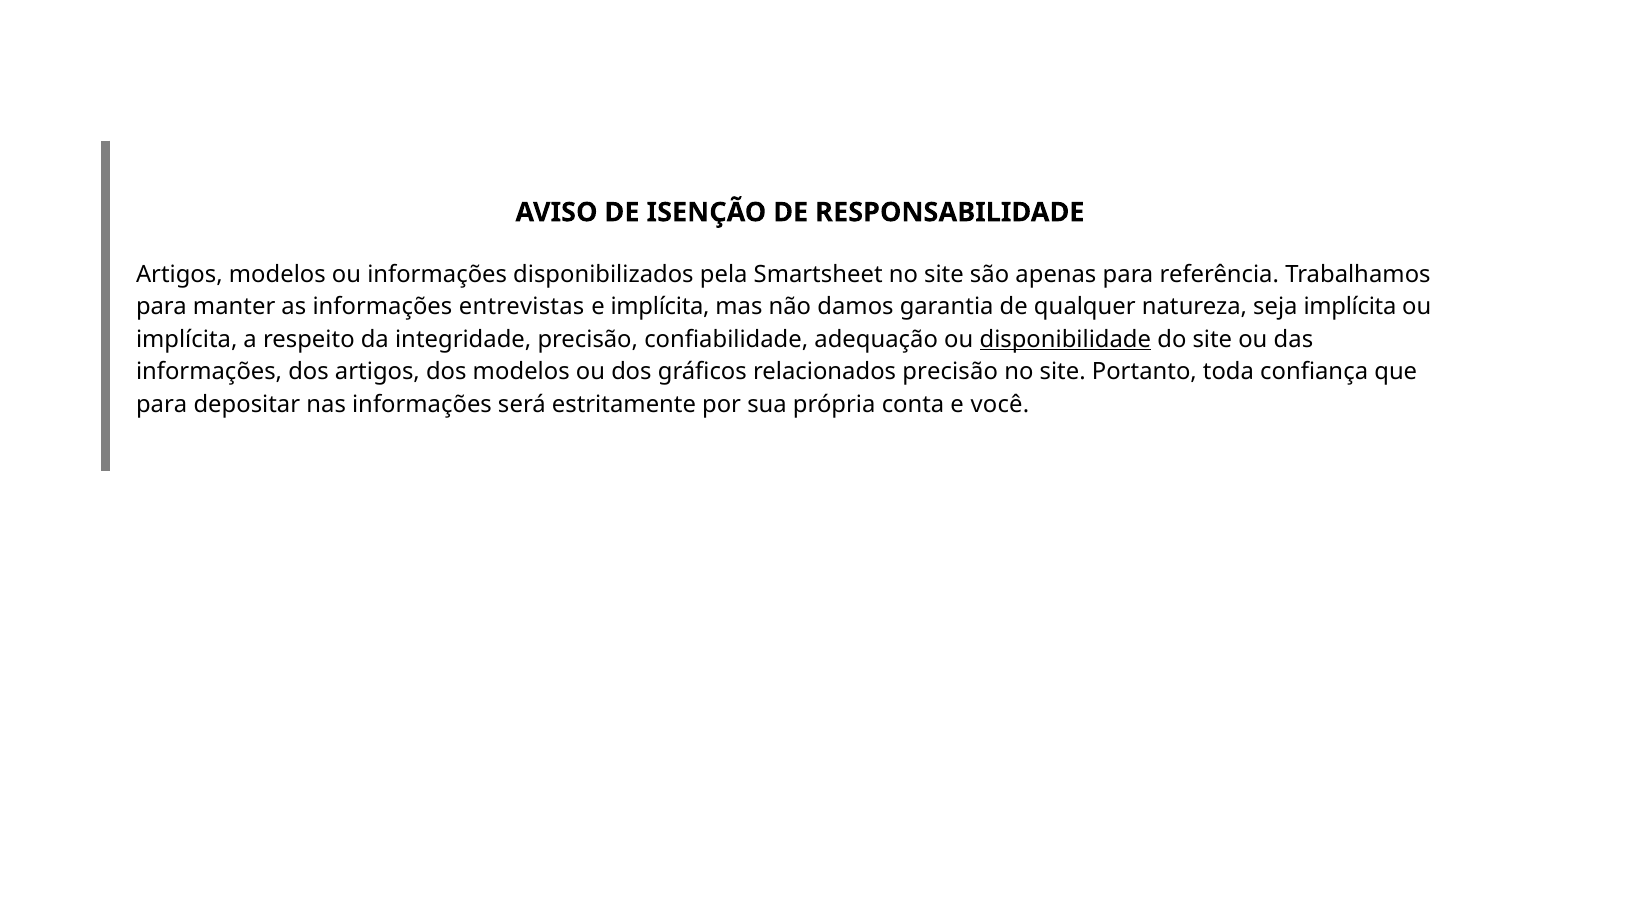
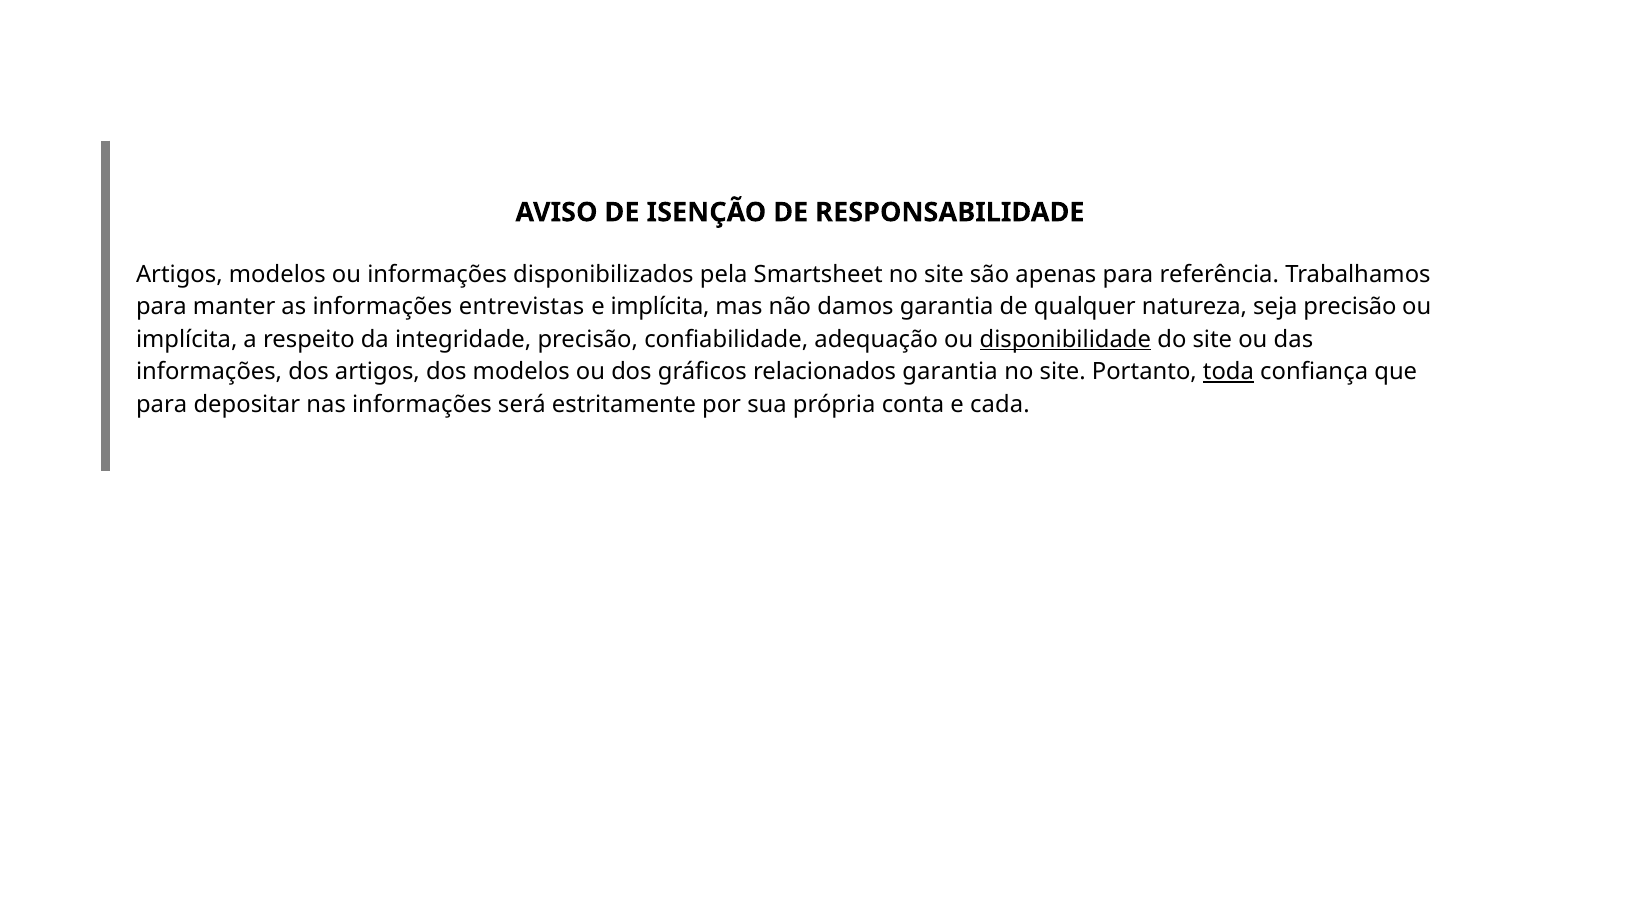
seja implícita: implícita -> precisão
relacionados precisão: precisão -> garantia
toda underline: none -> present
você: você -> cada
